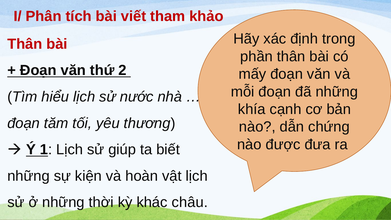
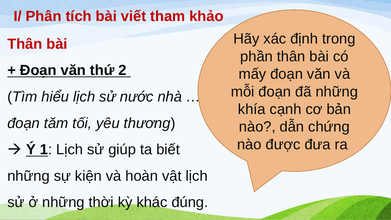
châu: châu -> đúng
